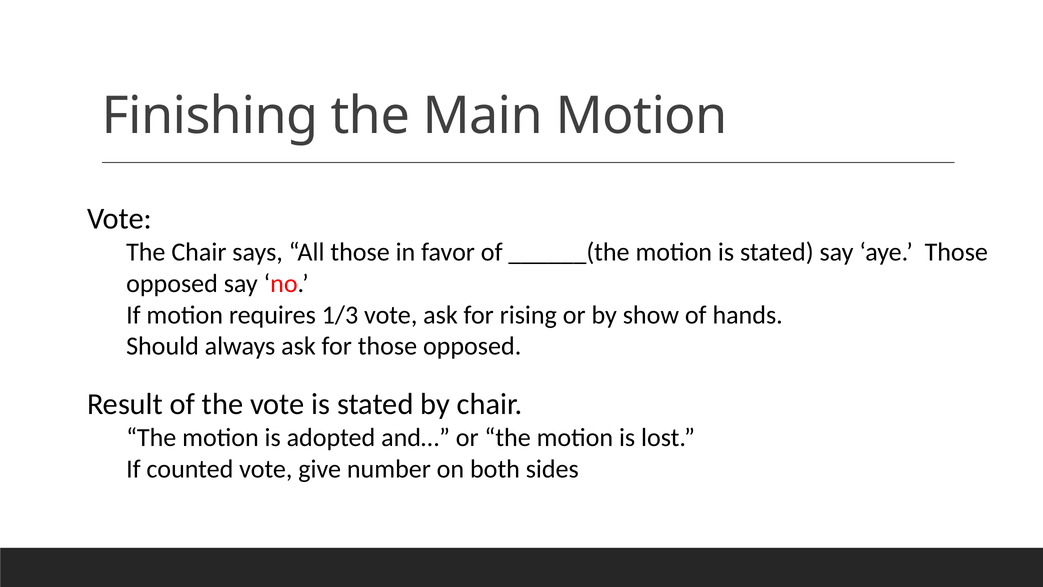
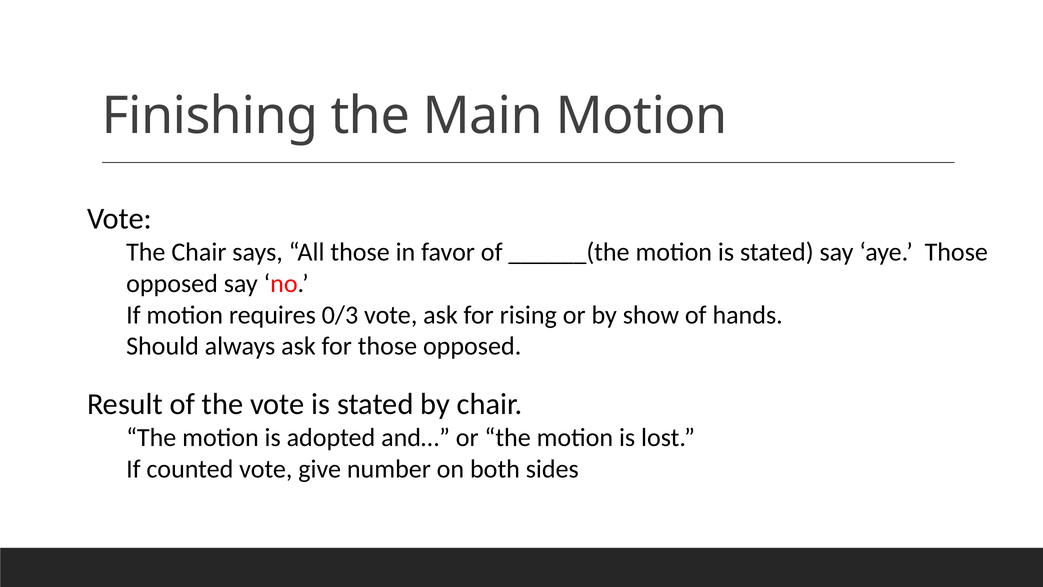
1/3: 1/3 -> 0/3
